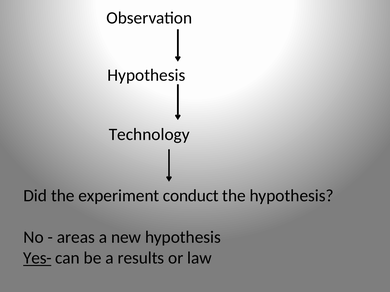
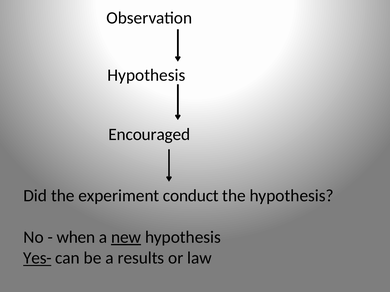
Technology: Technology -> Encouraged
areas: areas -> when
new underline: none -> present
